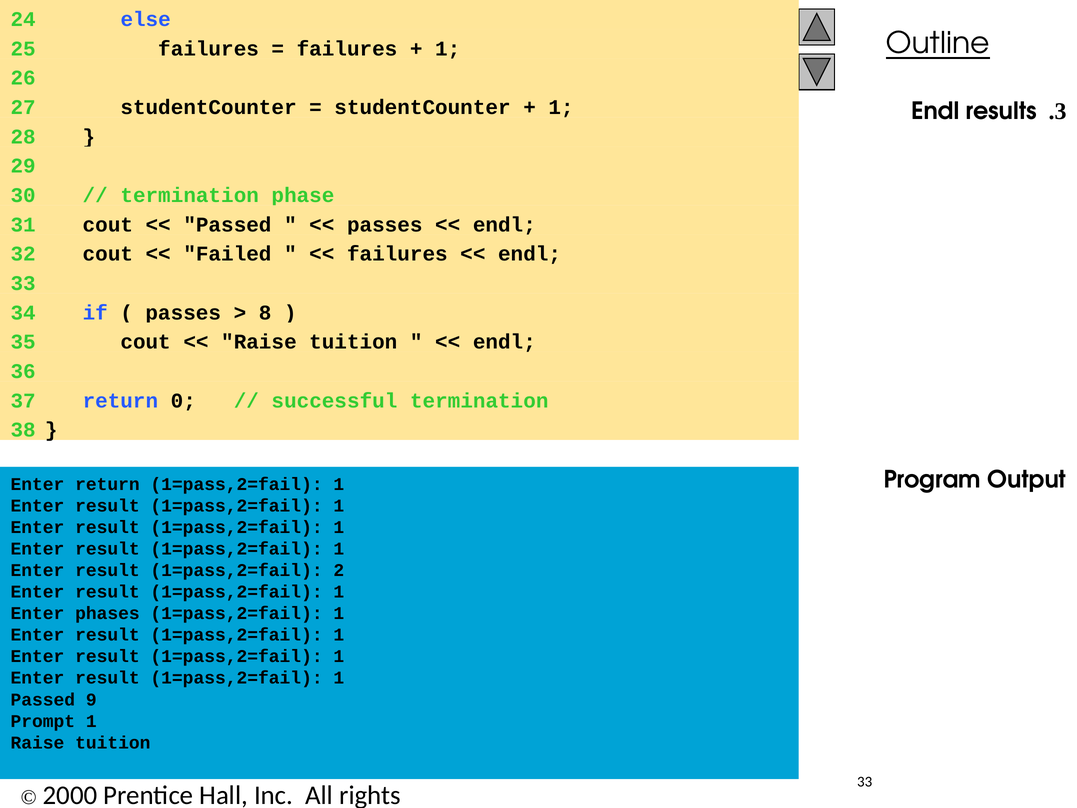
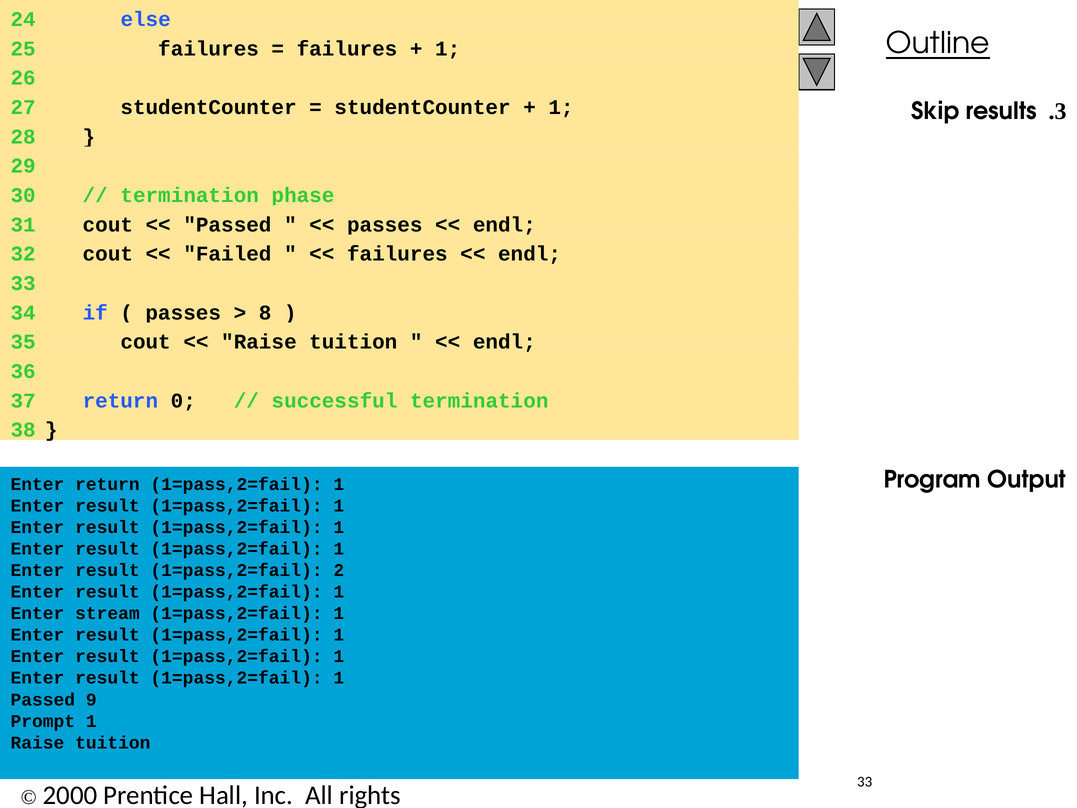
Endl at (935, 111): Endl -> Skip
phases: phases -> stream
